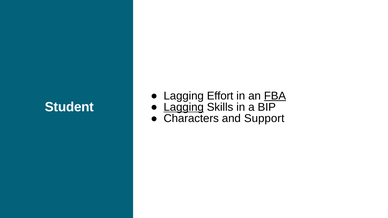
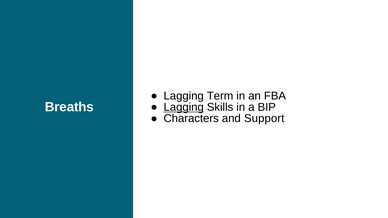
Effort: Effort -> Term
FBA underline: present -> none
Student: Student -> Breaths
